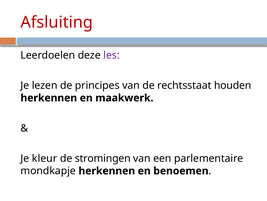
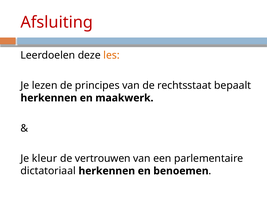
les colour: purple -> orange
houden: houden -> bepaalt
stromingen: stromingen -> vertrouwen
mondkapje: mondkapje -> dictatoriaal
